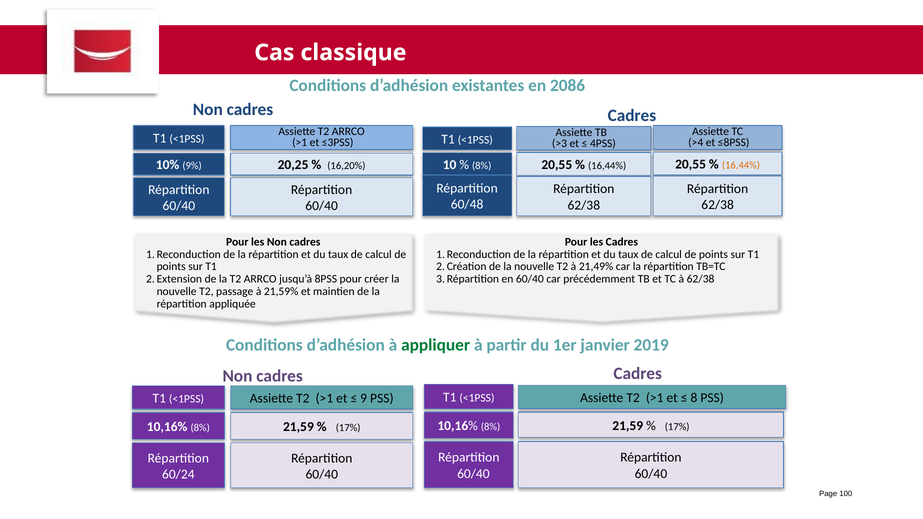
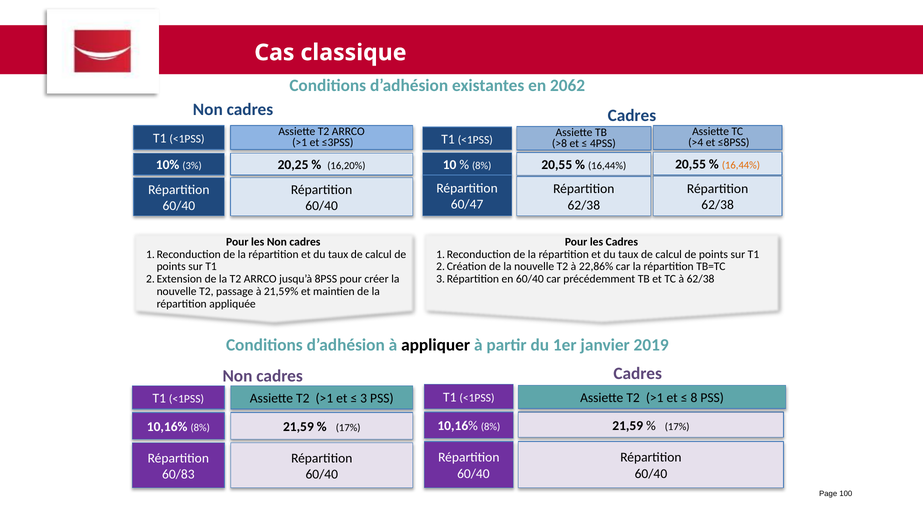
2086: 2086 -> 2062
>3: >3 -> >8
9%: 9% -> 3%
60/48: 60/48 -> 60/47
21,49%: 21,49% -> 22,86%
appliquer colour: green -> black
9: 9 -> 3
60/24: 60/24 -> 60/83
